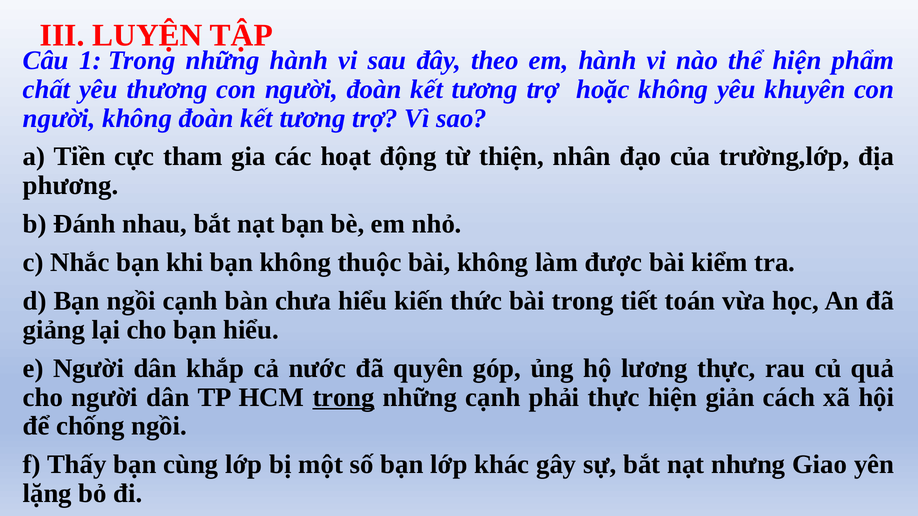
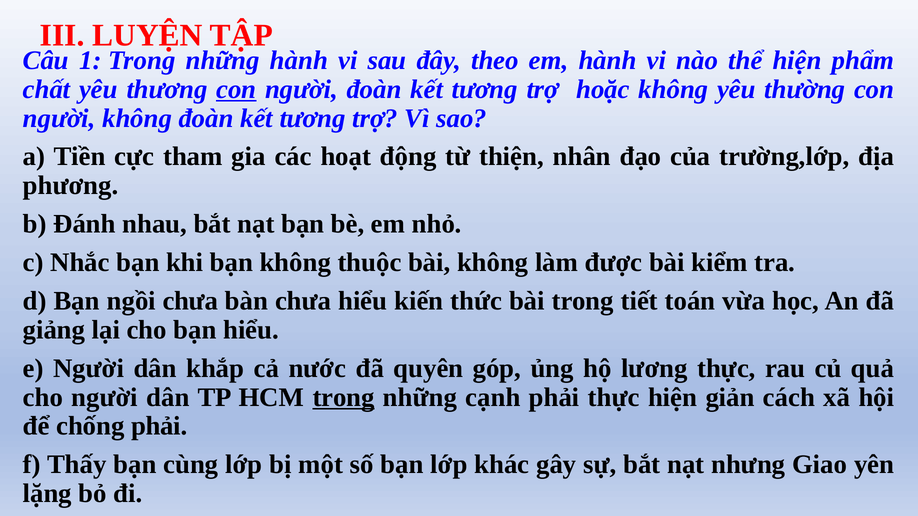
con at (236, 89) underline: none -> present
khuyên: khuyên -> thường
ngồi cạnh: cạnh -> chưa
chống ngồi: ngồi -> phải
